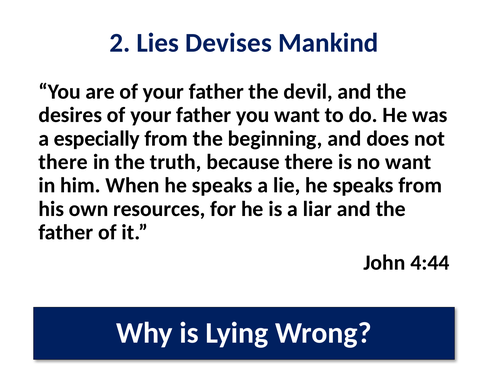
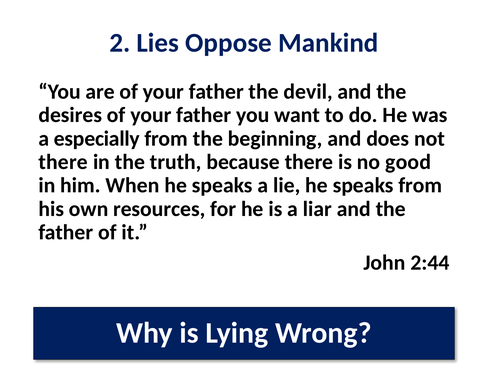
Devises: Devises -> Oppose
no want: want -> good
4:44: 4:44 -> 2:44
